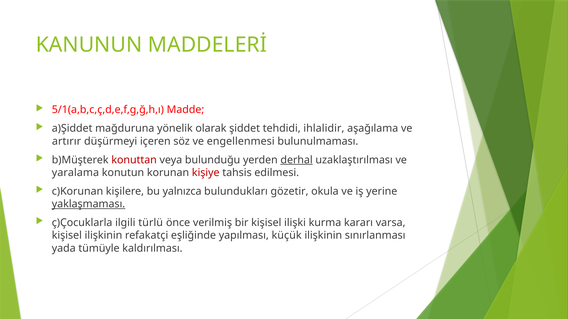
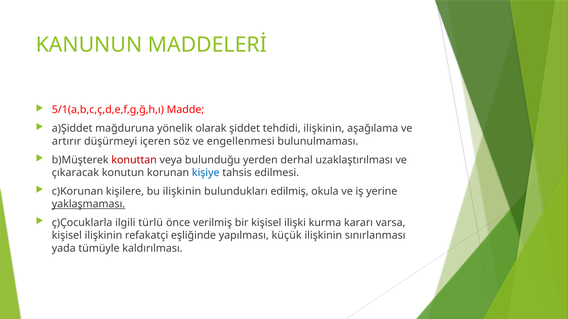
tehdidi ihlalidir: ihlalidir -> ilişkinin
derhal underline: present -> none
yaralama: yaralama -> çıkaracak
kişiye colour: red -> blue
bu yalnızca: yalnızca -> ilişkinin
gözetir: gözetir -> edilmiş
